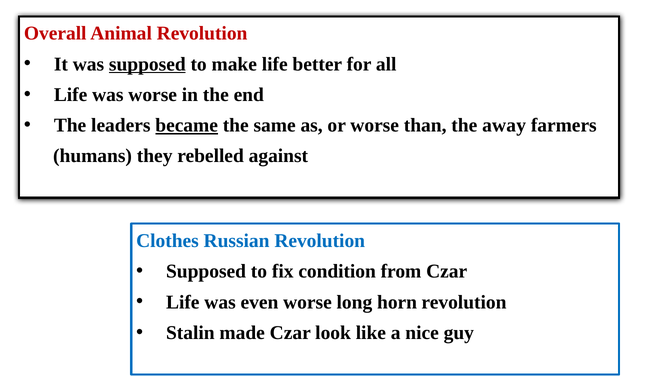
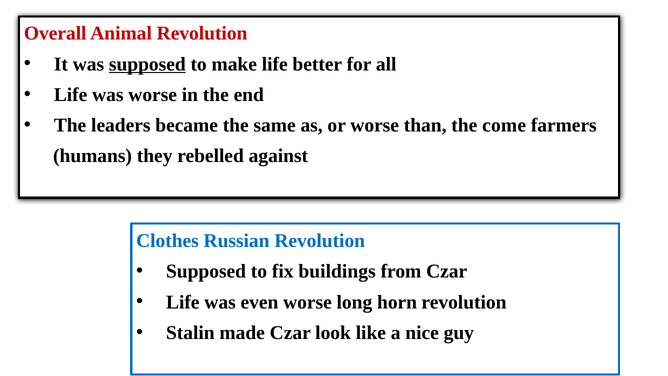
became underline: present -> none
away: away -> come
condition: condition -> buildings
